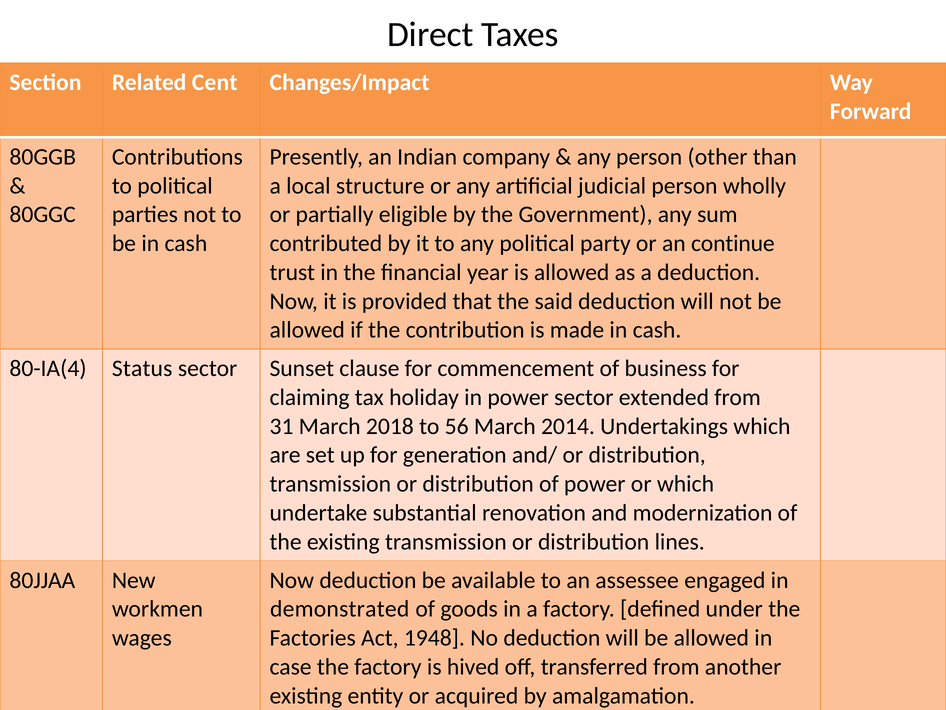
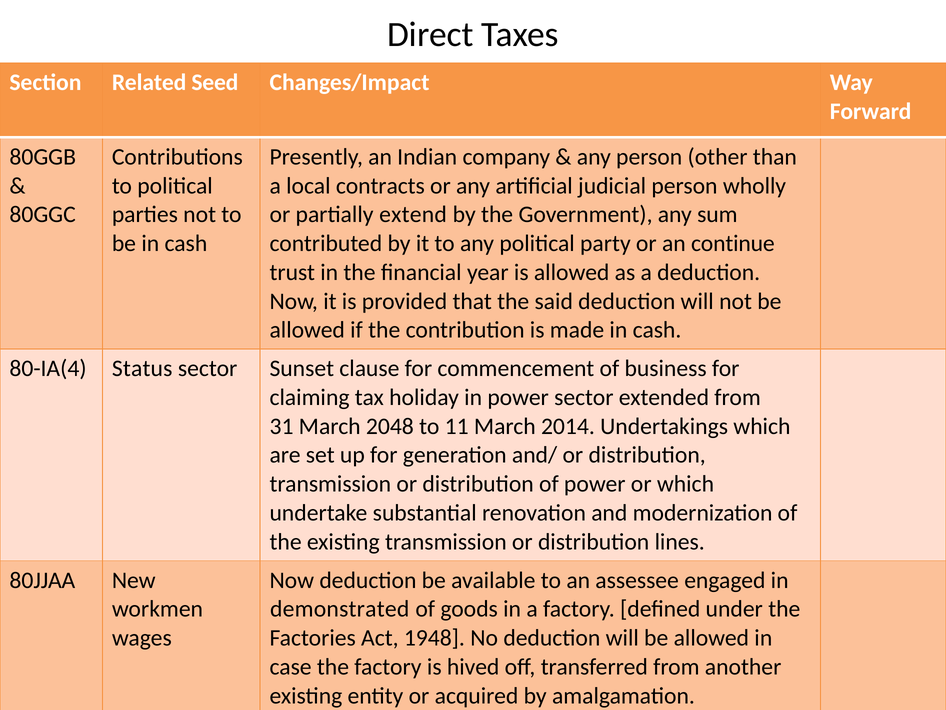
Cent: Cent -> Seed
structure: structure -> contracts
eligible: eligible -> extend
2018: 2018 -> 2048
56: 56 -> 11
